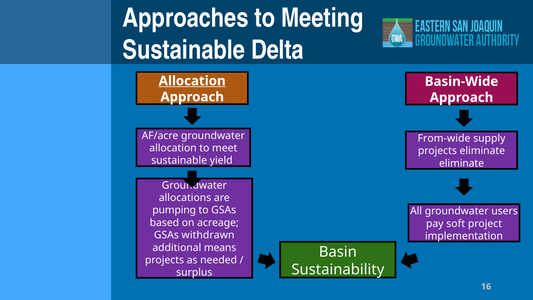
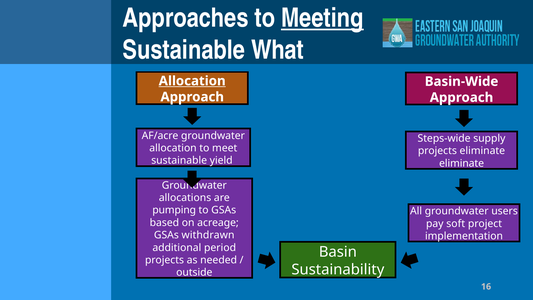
Meeting underline: none -> present
Delta: Delta -> What
From-wide: From-wide -> Steps-wide
means: means -> period
surplus: surplus -> outside
